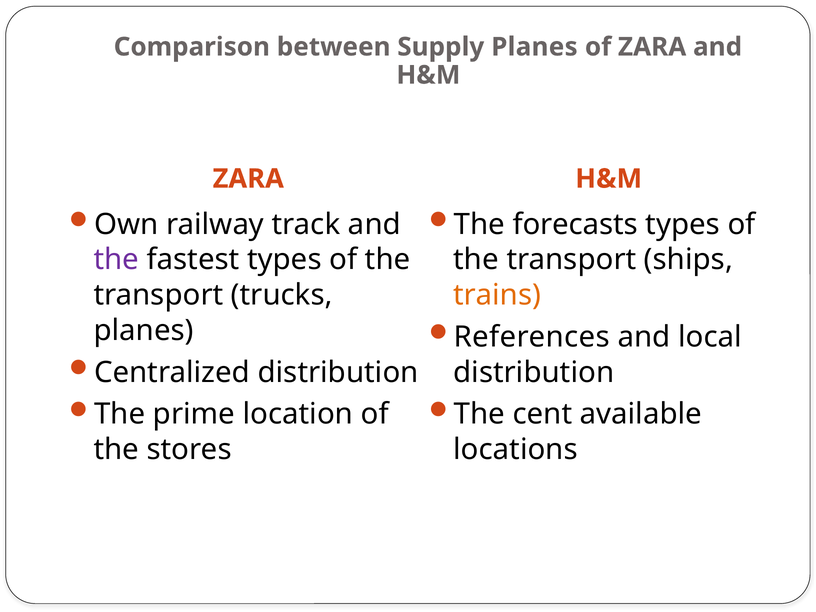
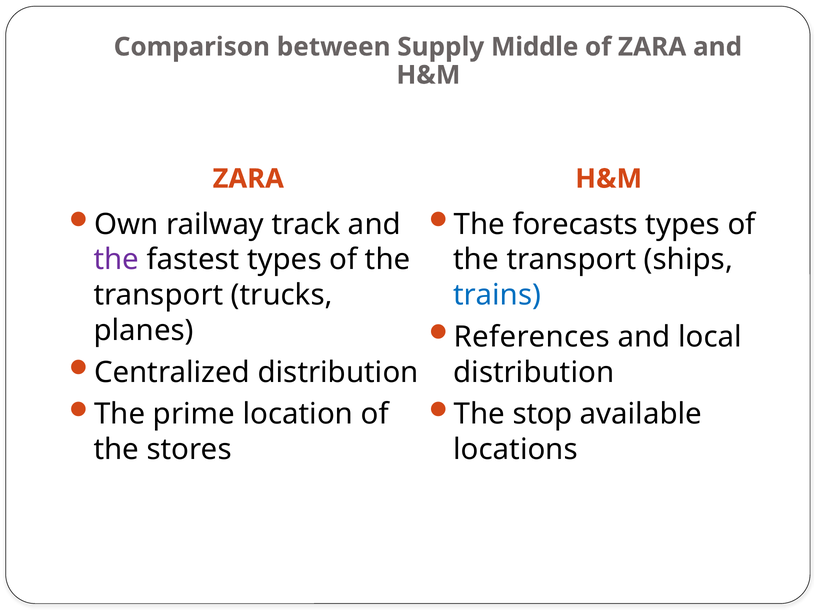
Supply Planes: Planes -> Middle
trains colour: orange -> blue
cent: cent -> stop
